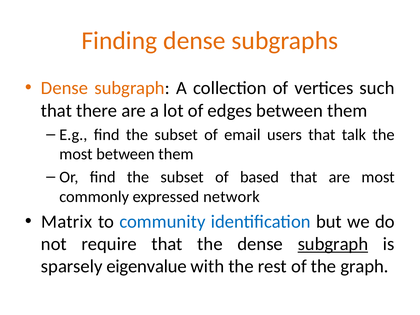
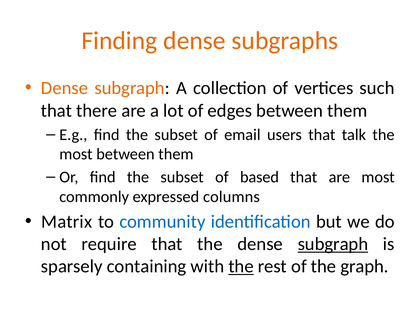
network: network -> columns
eigenvalue: eigenvalue -> containing
the at (241, 266) underline: none -> present
